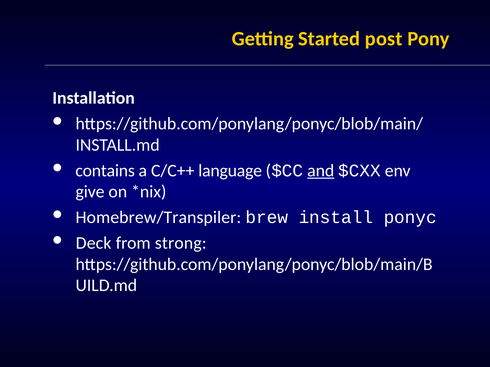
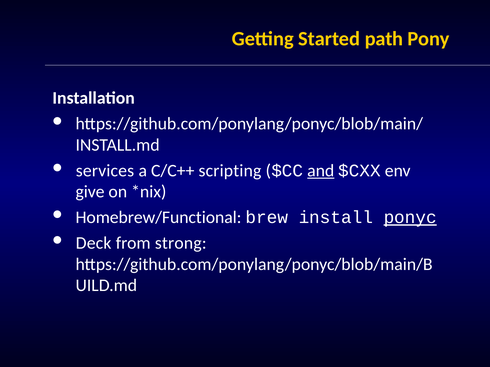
post: post -> path
contains: contains -> services
language: language -> scripting
Homebrew/Transpiler: Homebrew/Transpiler -> Homebrew/Functional
ponyc underline: none -> present
